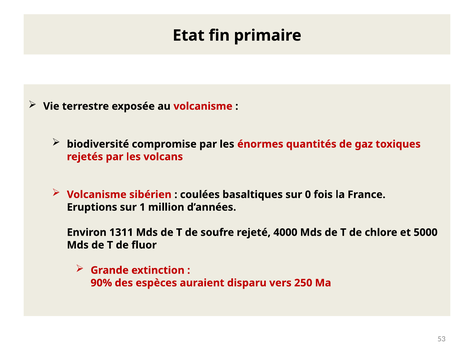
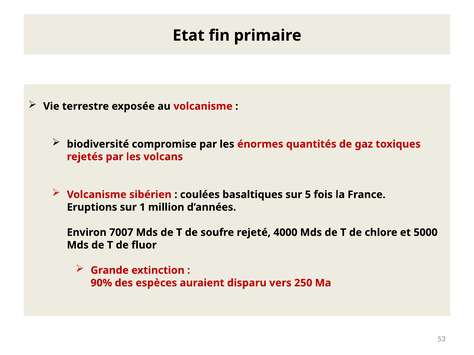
0: 0 -> 5
1311: 1311 -> 7007
